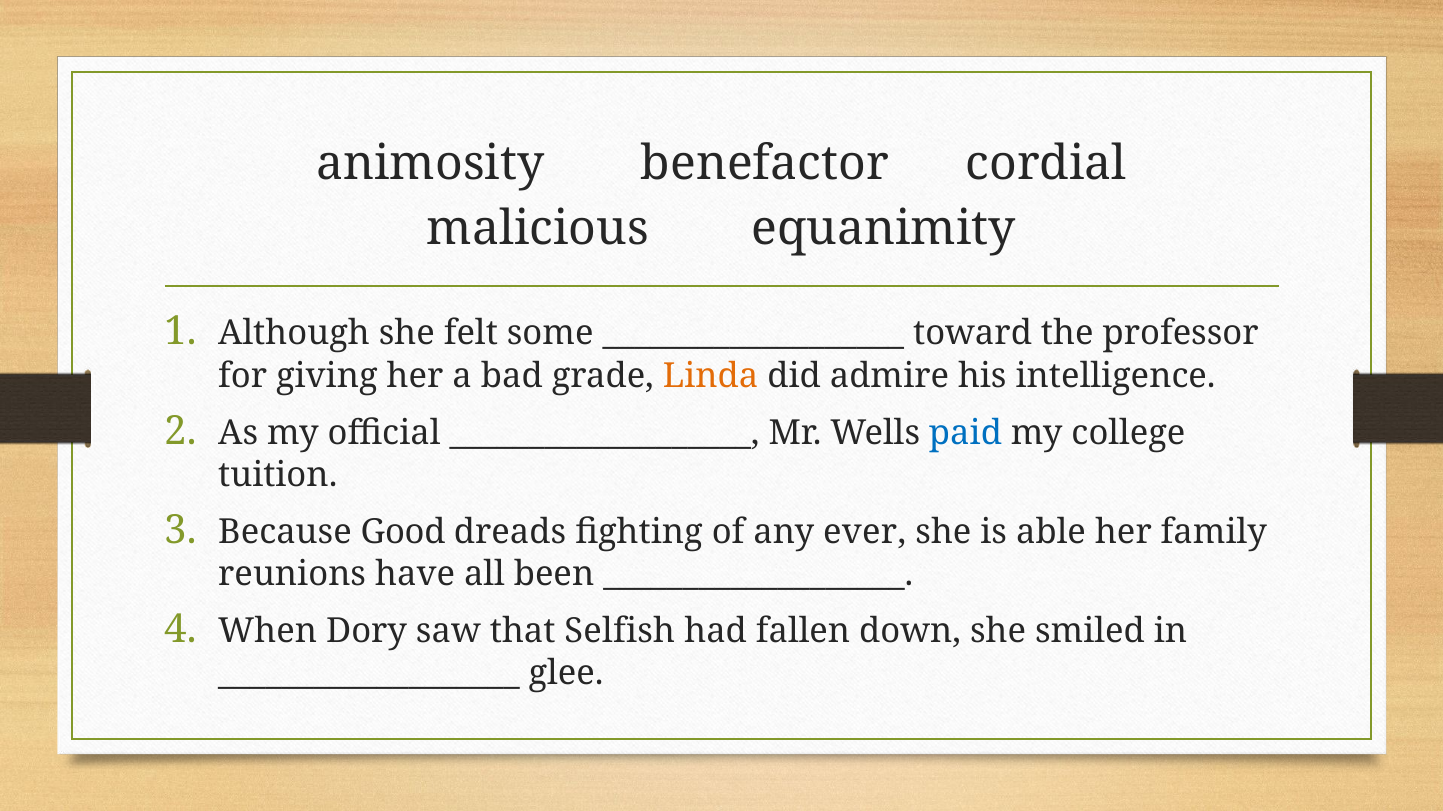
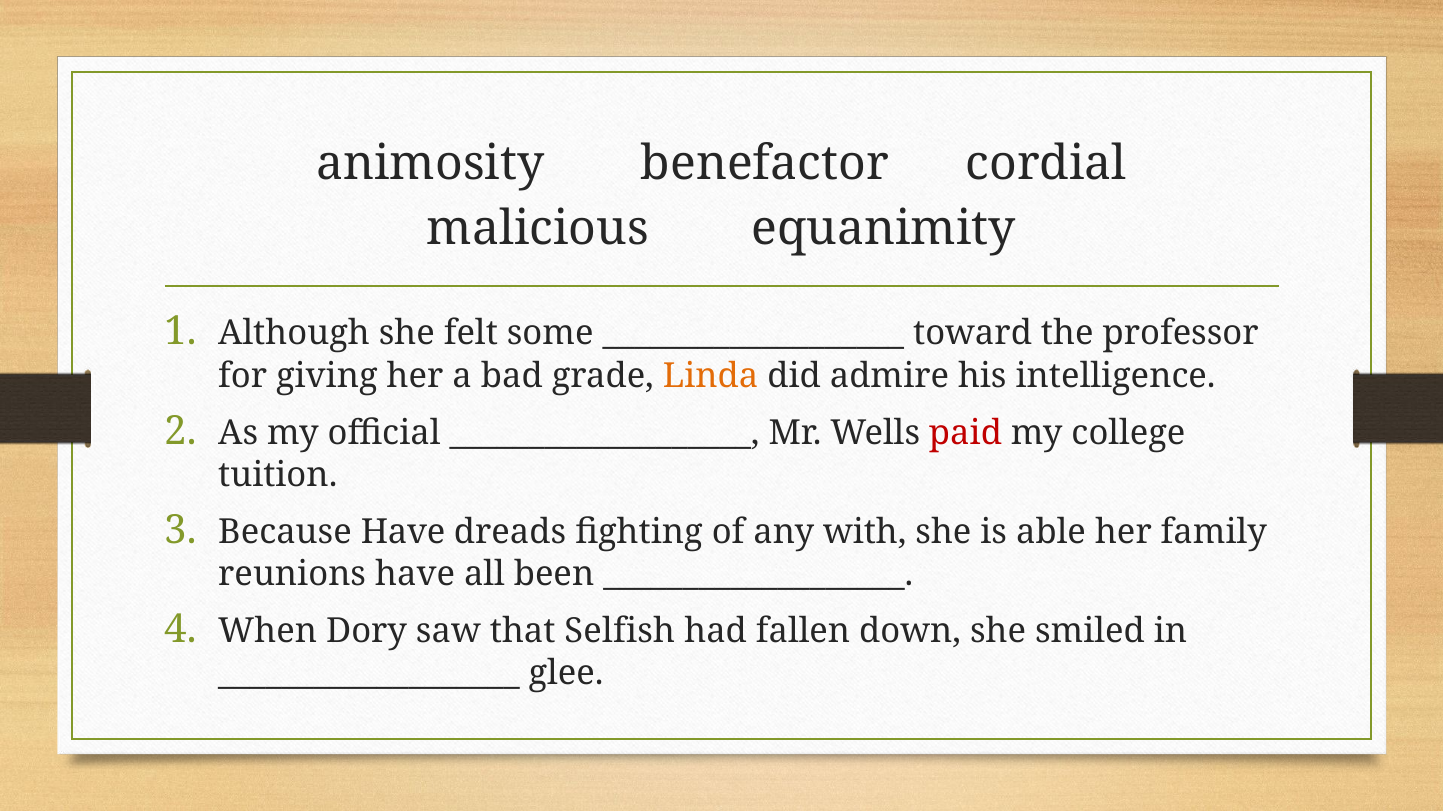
paid colour: blue -> red
Because Good: Good -> Have
ever: ever -> with
